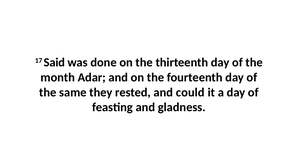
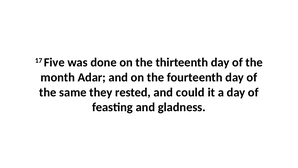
Said: Said -> Five
